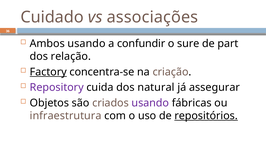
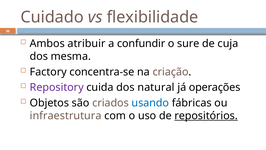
associações: associações -> flexibilidade
Ambos usando: usando -> atribuir
part: part -> cuja
relação: relação -> mesma
Factory underline: present -> none
assegurar: assegurar -> operações
usando at (150, 103) colour: purple -> blue
